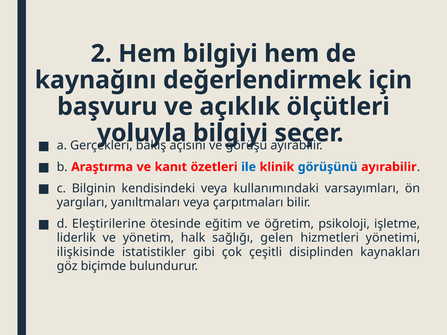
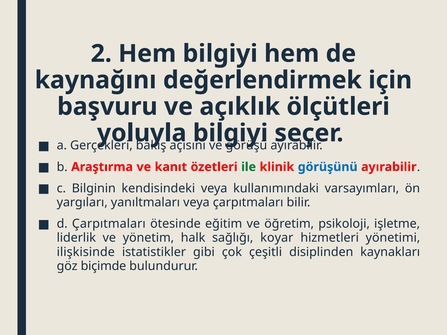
ile colour: blue -> green
d Eleştirilerine: Eleştirilerine -> Çarpıtmaları
gelen: gelen -> koyar
